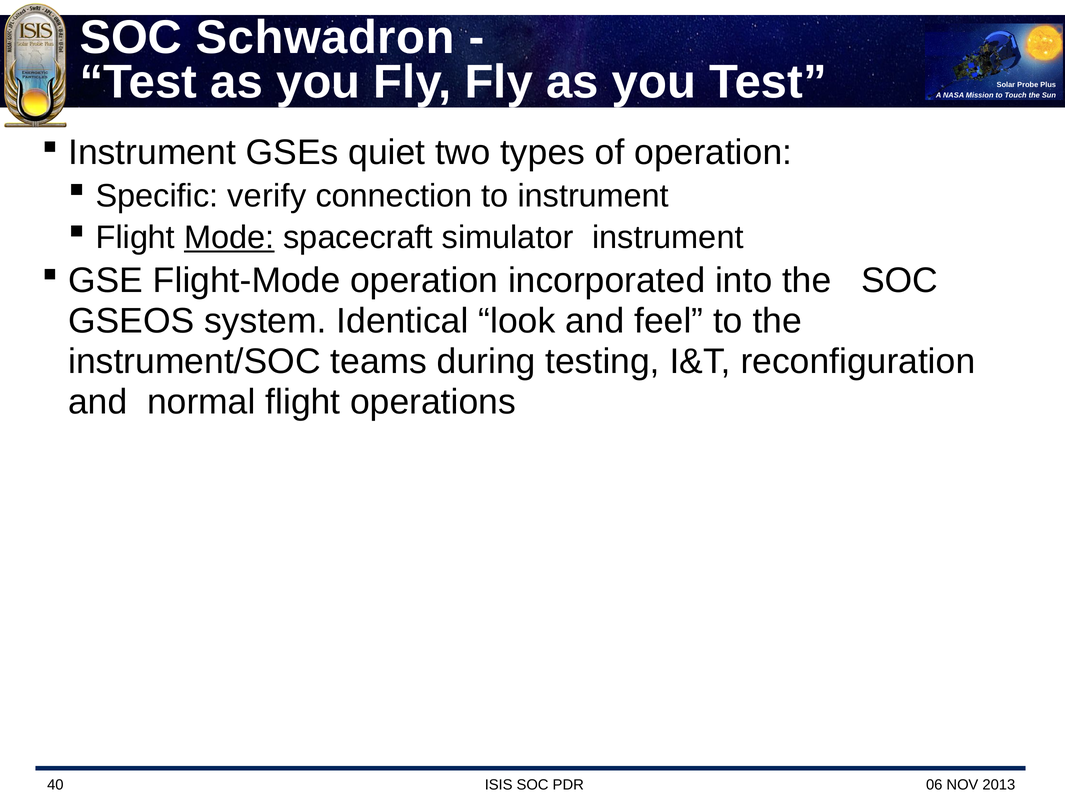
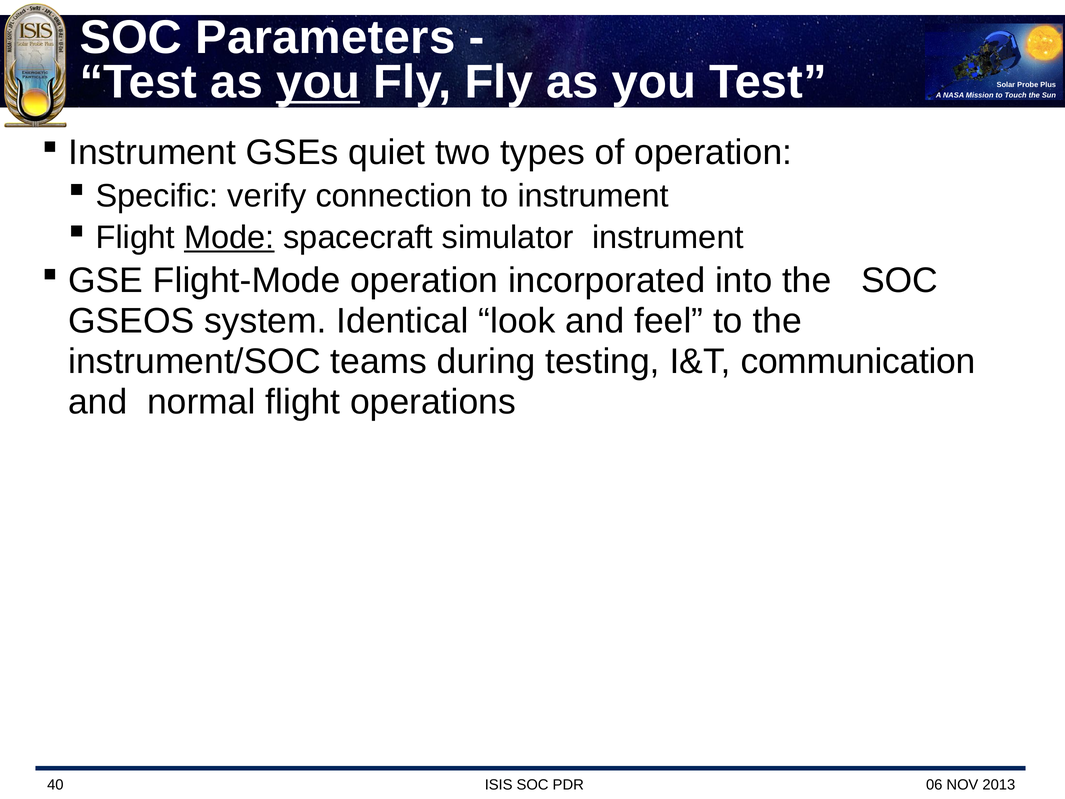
Schwadron: Schwadron -> Parameters
you at (318, 82) underline: none -> present
reconfiguration: reconfiguration -> communication
